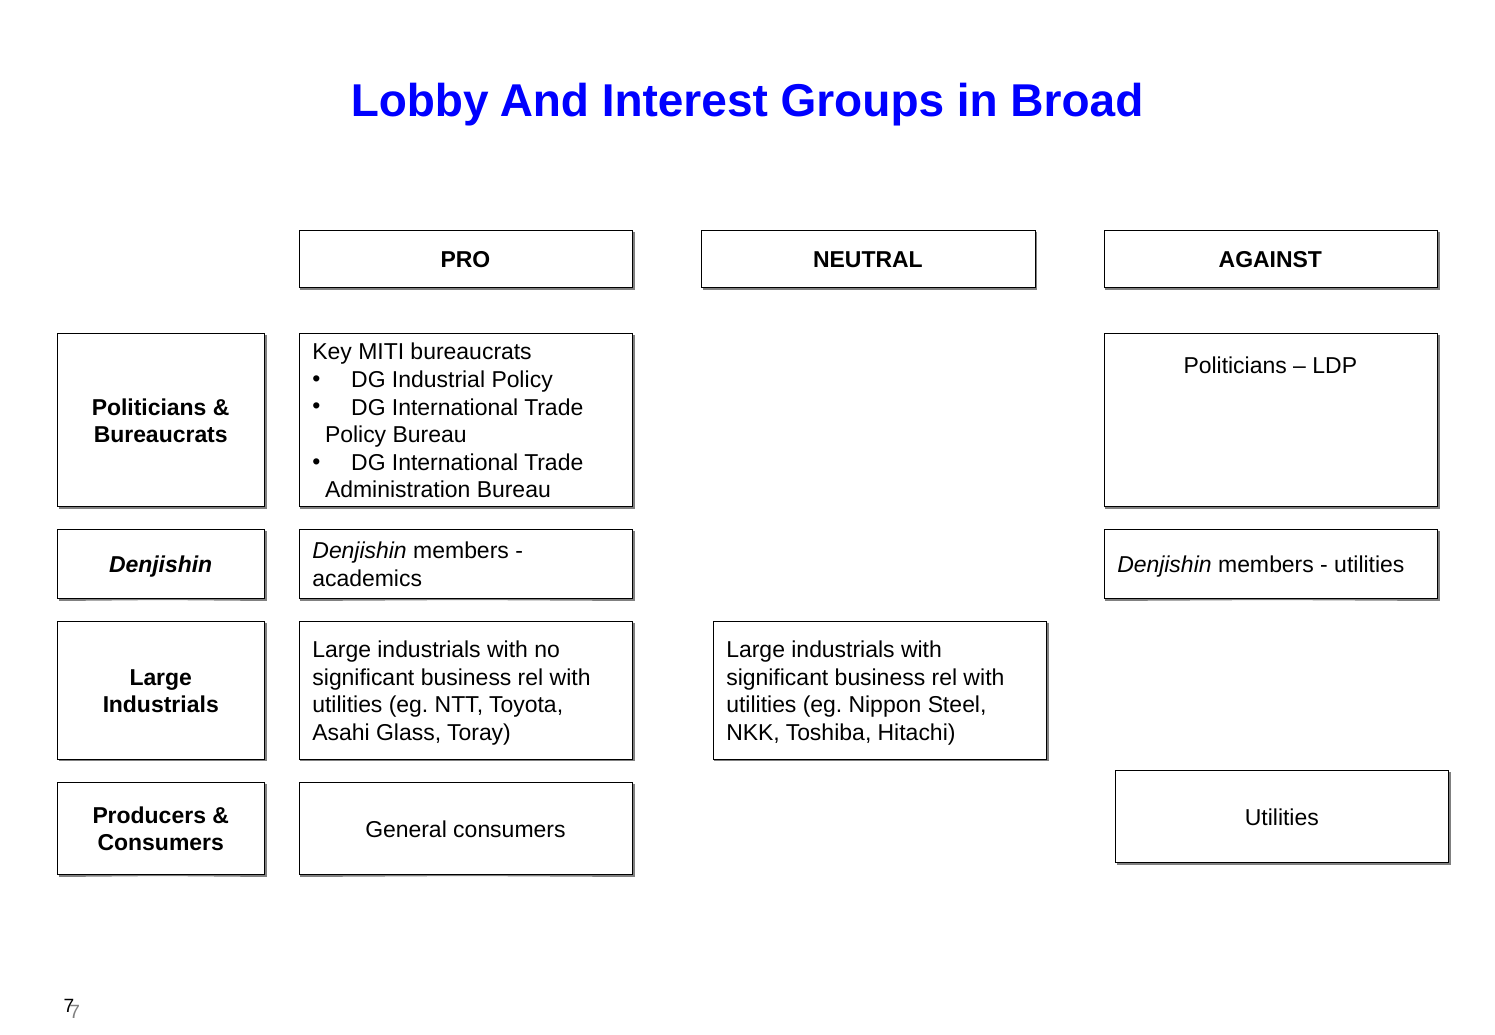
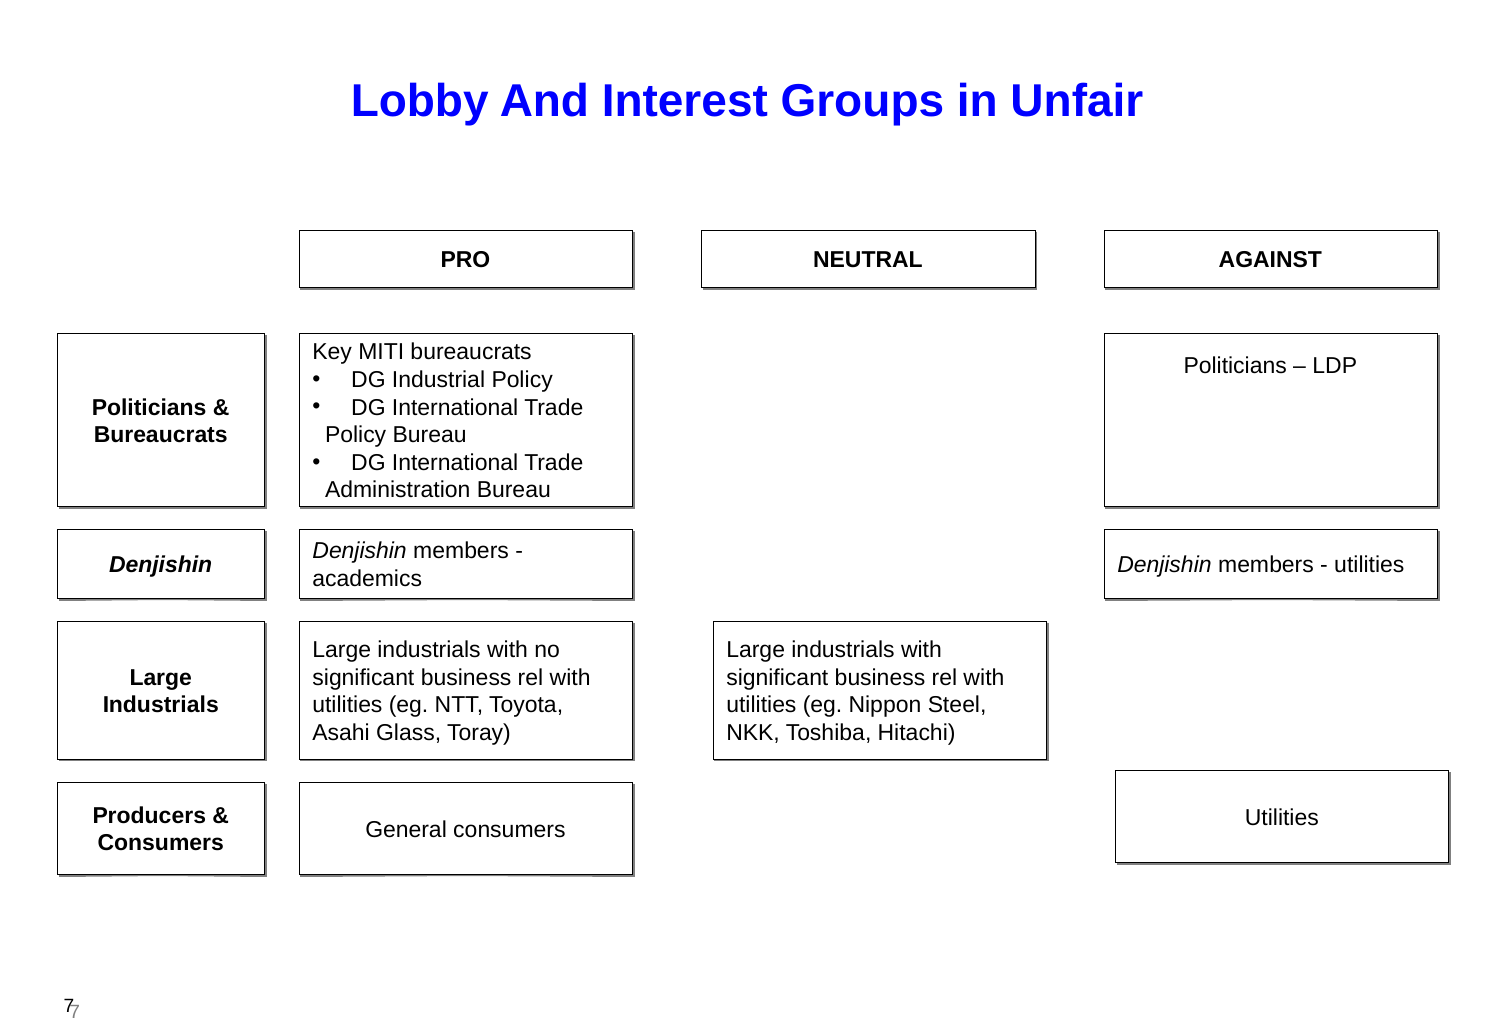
Broad: Broad -> Unfair
